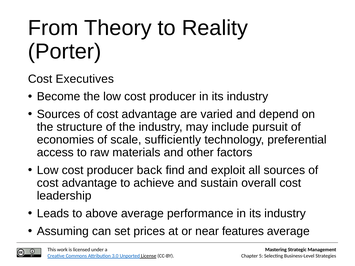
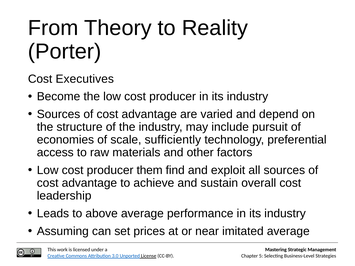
back: back -> them
features: features -> imitated
